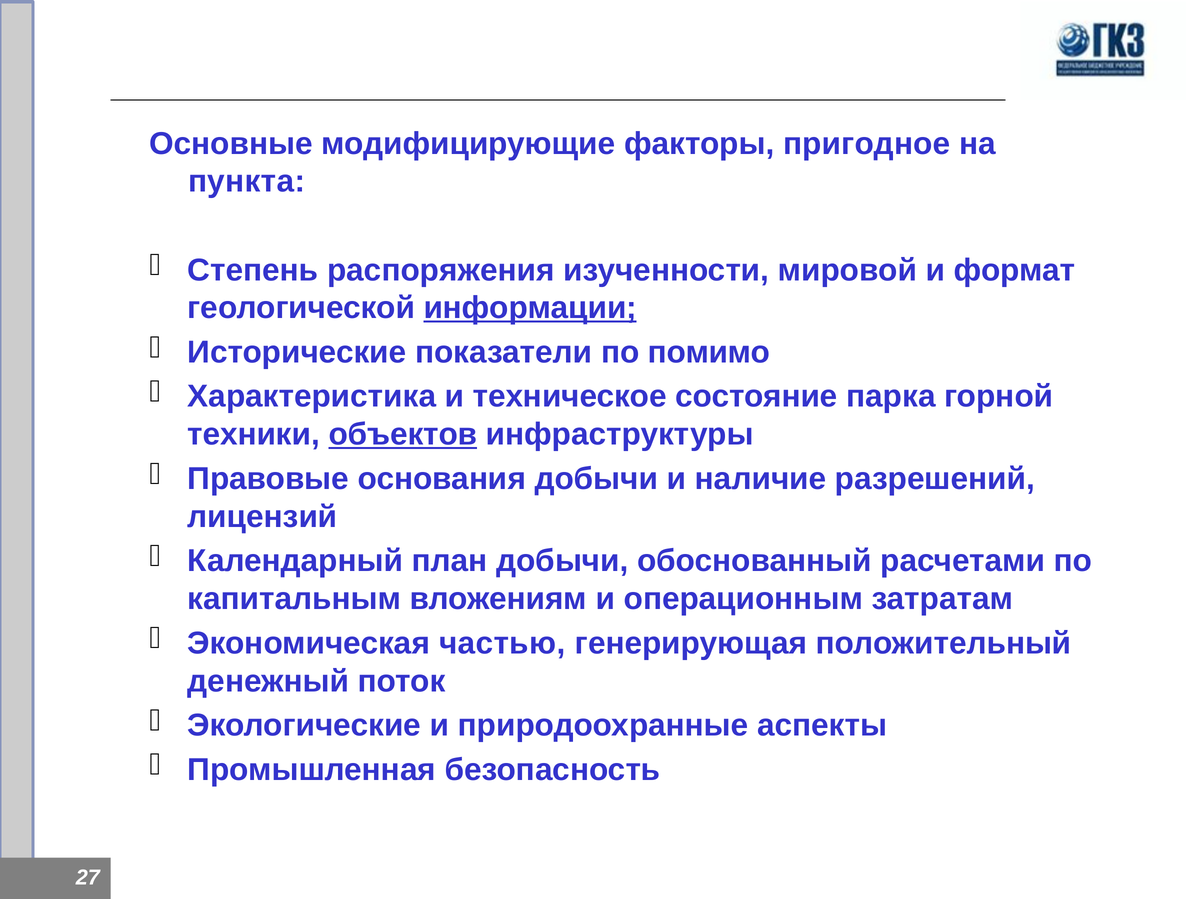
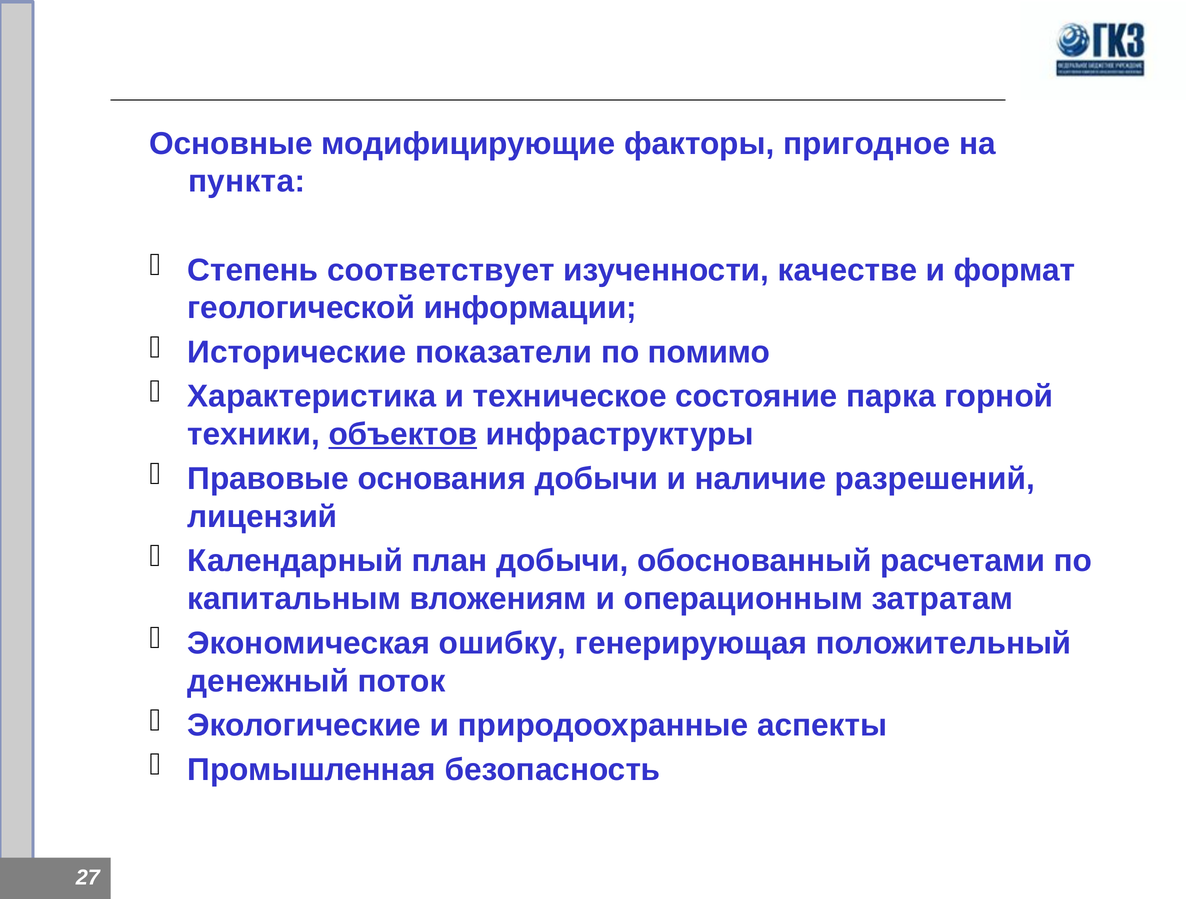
распоряжения: распоряжения -> соответствует
мировой: мировой -> качестве
информации underline: present -> none
частью: частью -> ошибку
